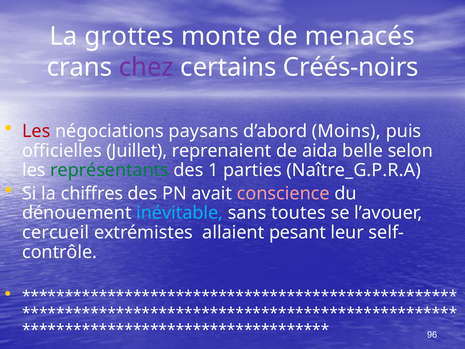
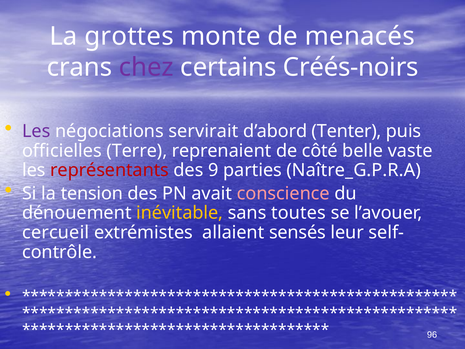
Les at (36, 131) colour: red -> purple
paysans: paysans -> servirait
Moins: Moins -> Tenter
Juillet: Juillet -> Terre
aida: aida -> côté
selon: selon -> vaste
représentants colour: green -> red
1: 1 -> 9
chiffres: chiffres -> tension
inévitable colour: light blue -> yellow
pesant: pesant -> sensés
